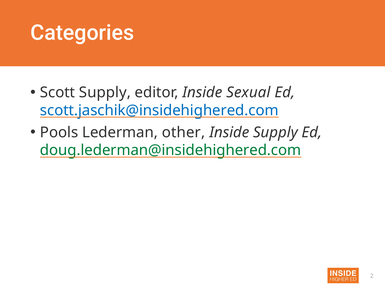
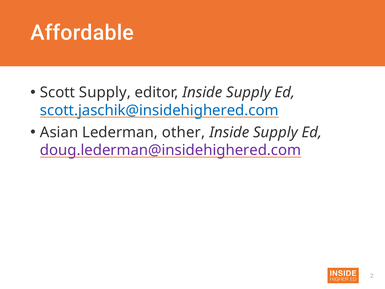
Categories: Categories -> Affordable
editor Inside Sexual: Sexual -> Supply
Pools: Pools -> Asian
doug.lederman@insidehighered.com colour: green -> purple
